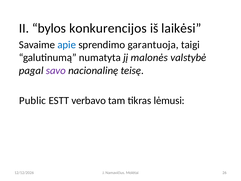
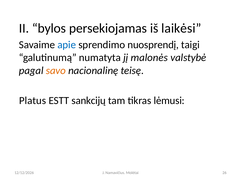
konkurencijos: konkurencijos -> persekiojamas
garantuoja: garantuoja -> nuosprendį
savo colour: purple -> orange
Public: Public -> Platus
verbavo: verbavo -> sankcijų
